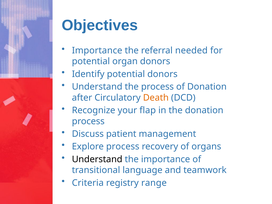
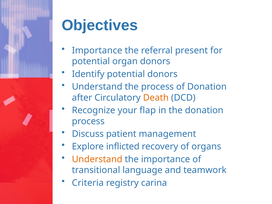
needed: needed -> present
Explore process: process -> inflicted
Understand at (97, 159) colour: black -> orange
range: range -> carina
